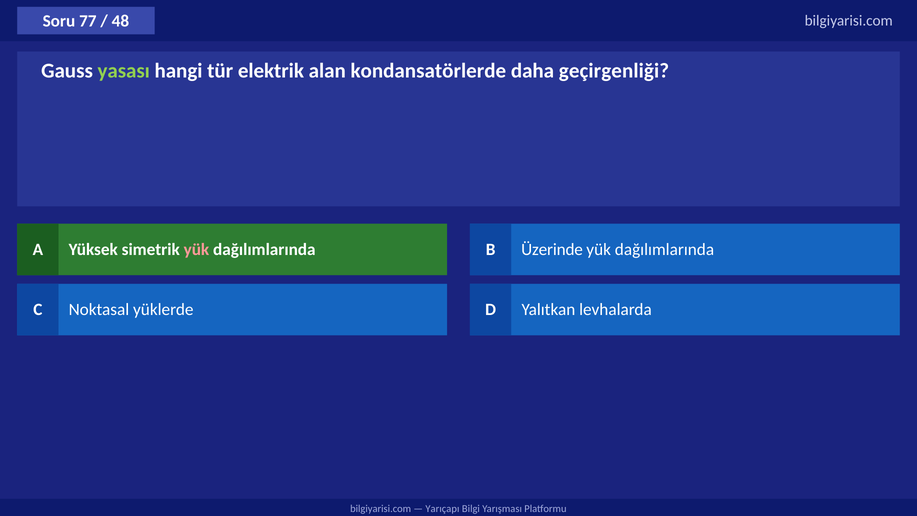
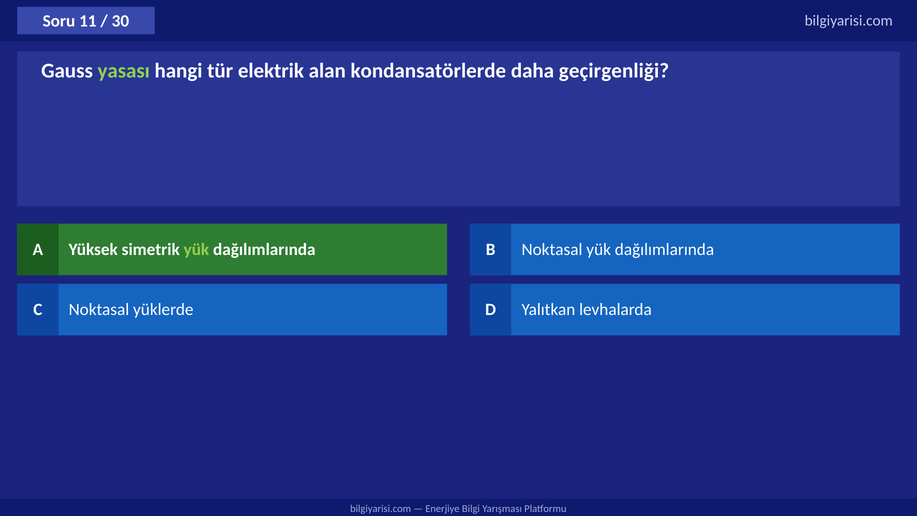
77: 77 -> 11
48: 48 -> 30
yük at (196, 250) colour: pink -> light green
B Üzerinde: Üzerinde -> Noktasal
Yarıçapı: Yarıçapı -> Enerjiye
